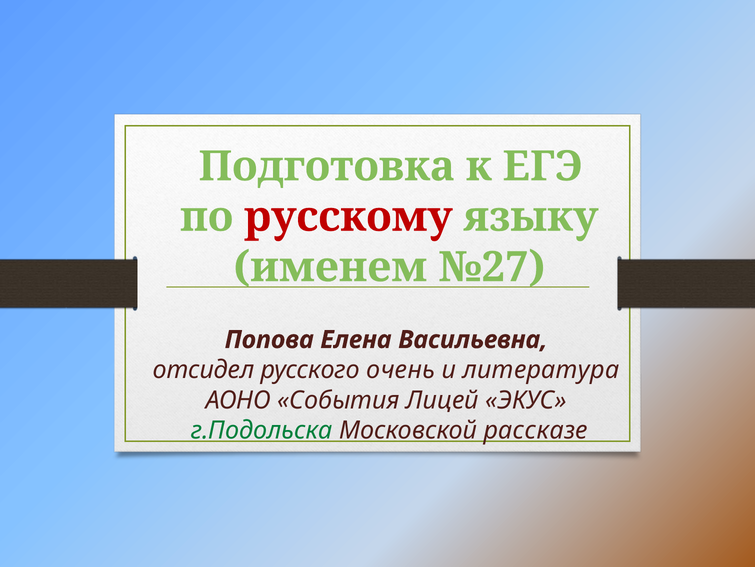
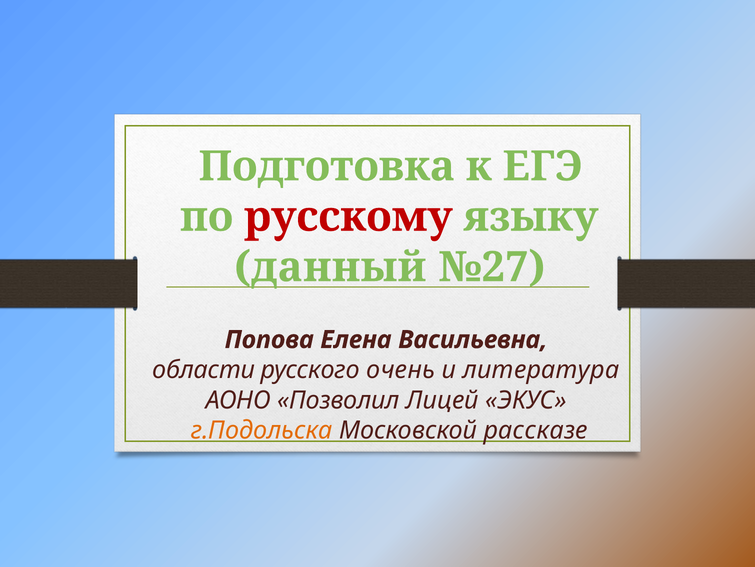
именем: именем -> данный
отсидел: отсидел -> области
События: События -> Позволил
г.Подольска colour: green -> orange
